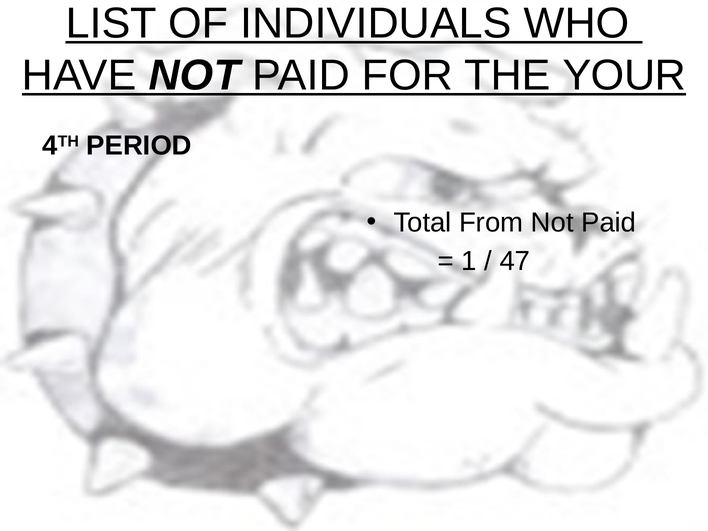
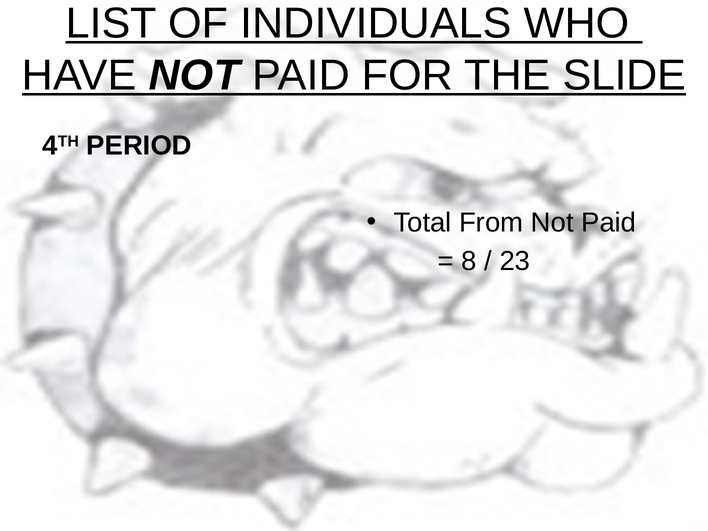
YOUR: YOUR -> SLIDE
1: 1 -> 8
47: 47 -> 23
